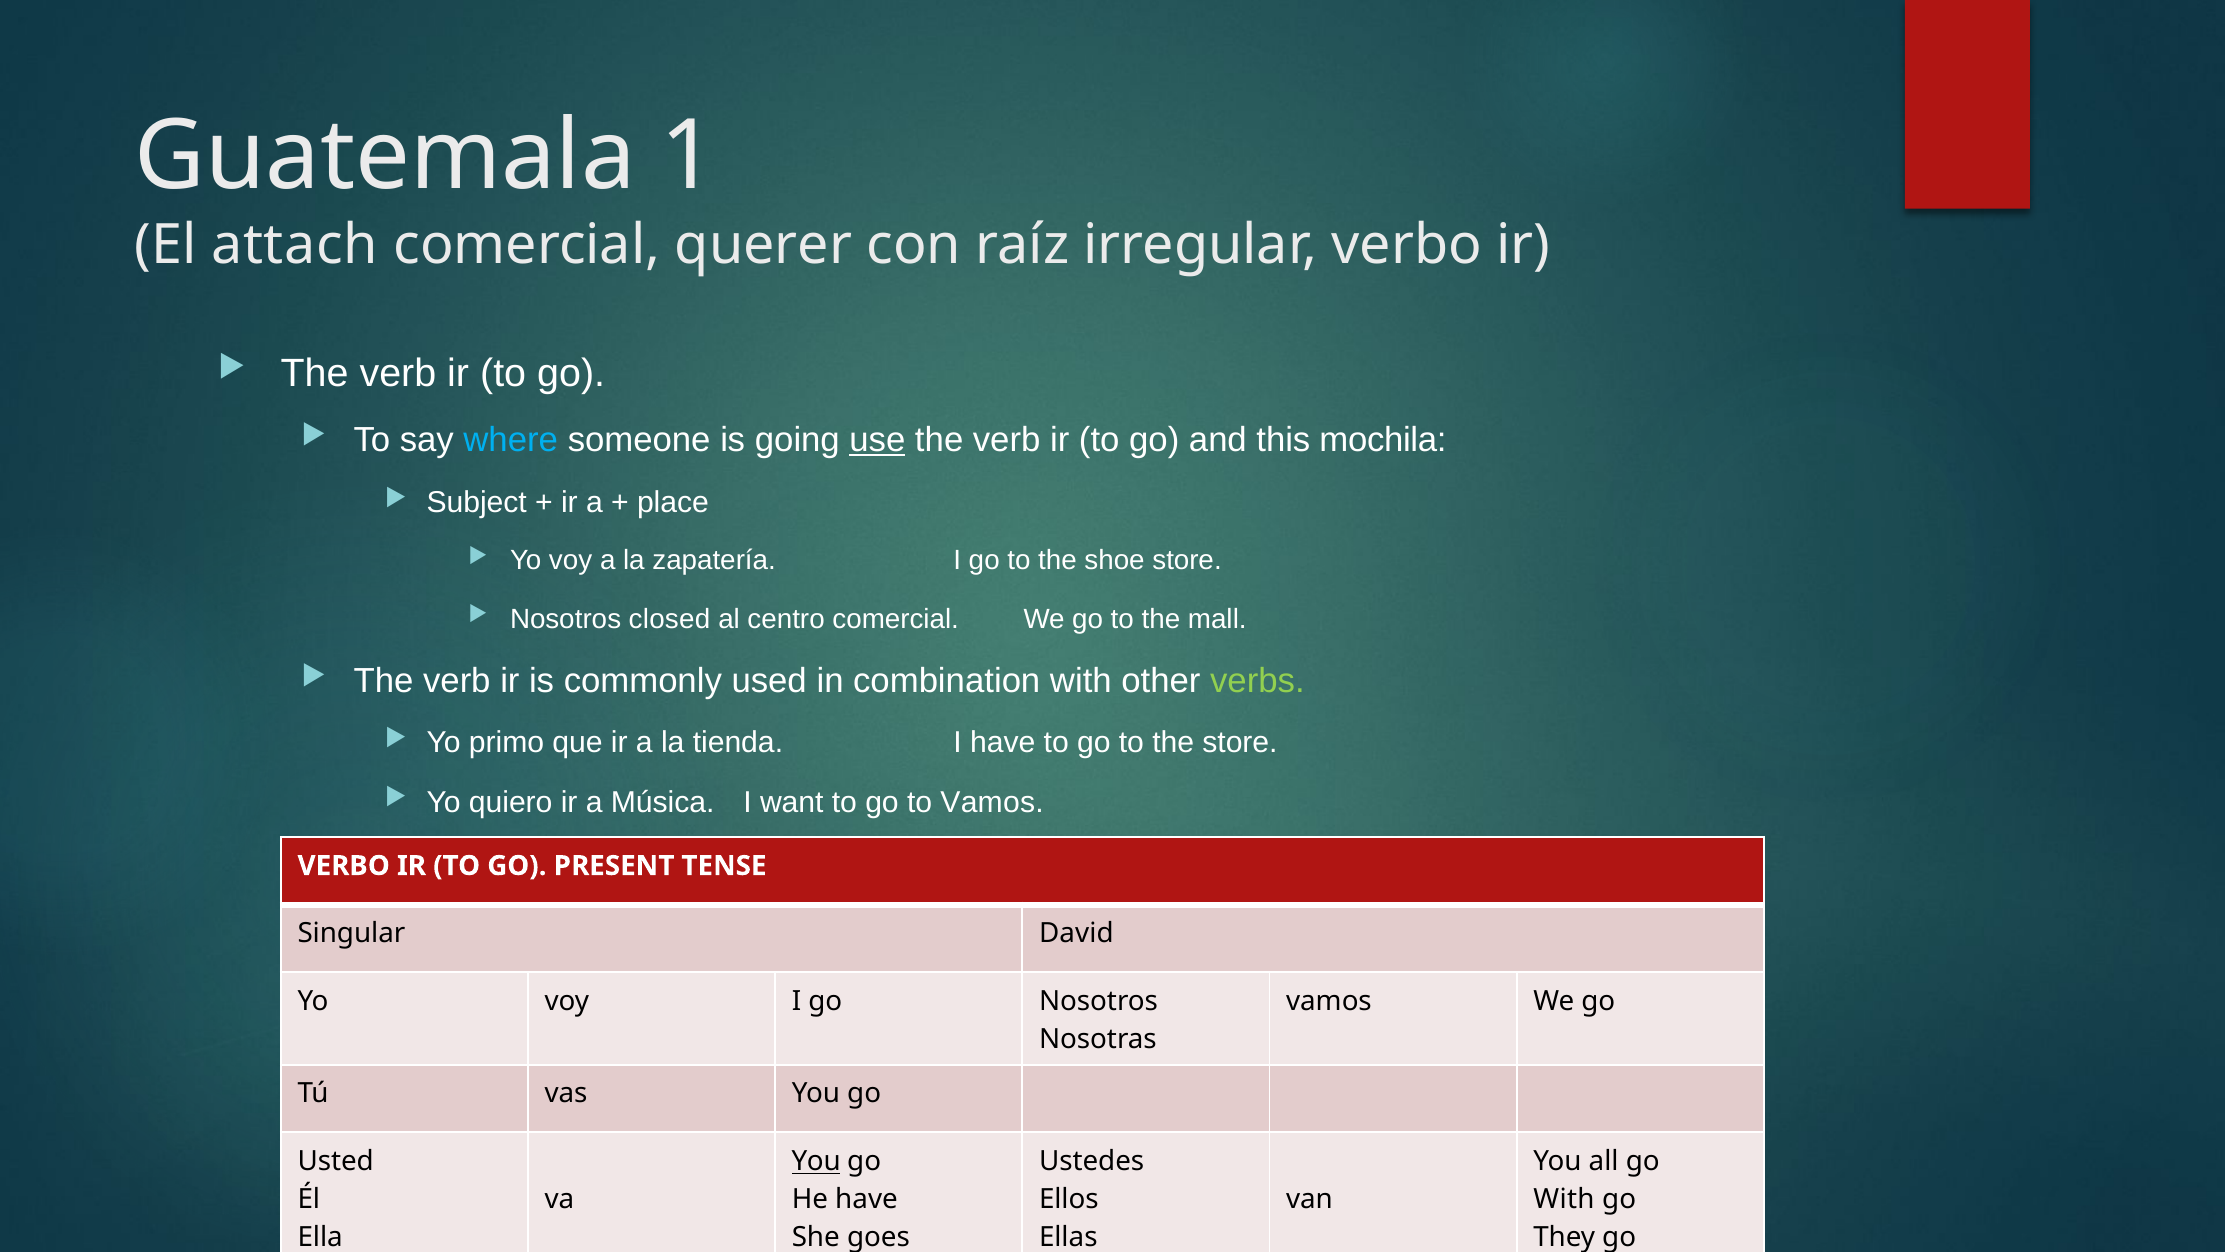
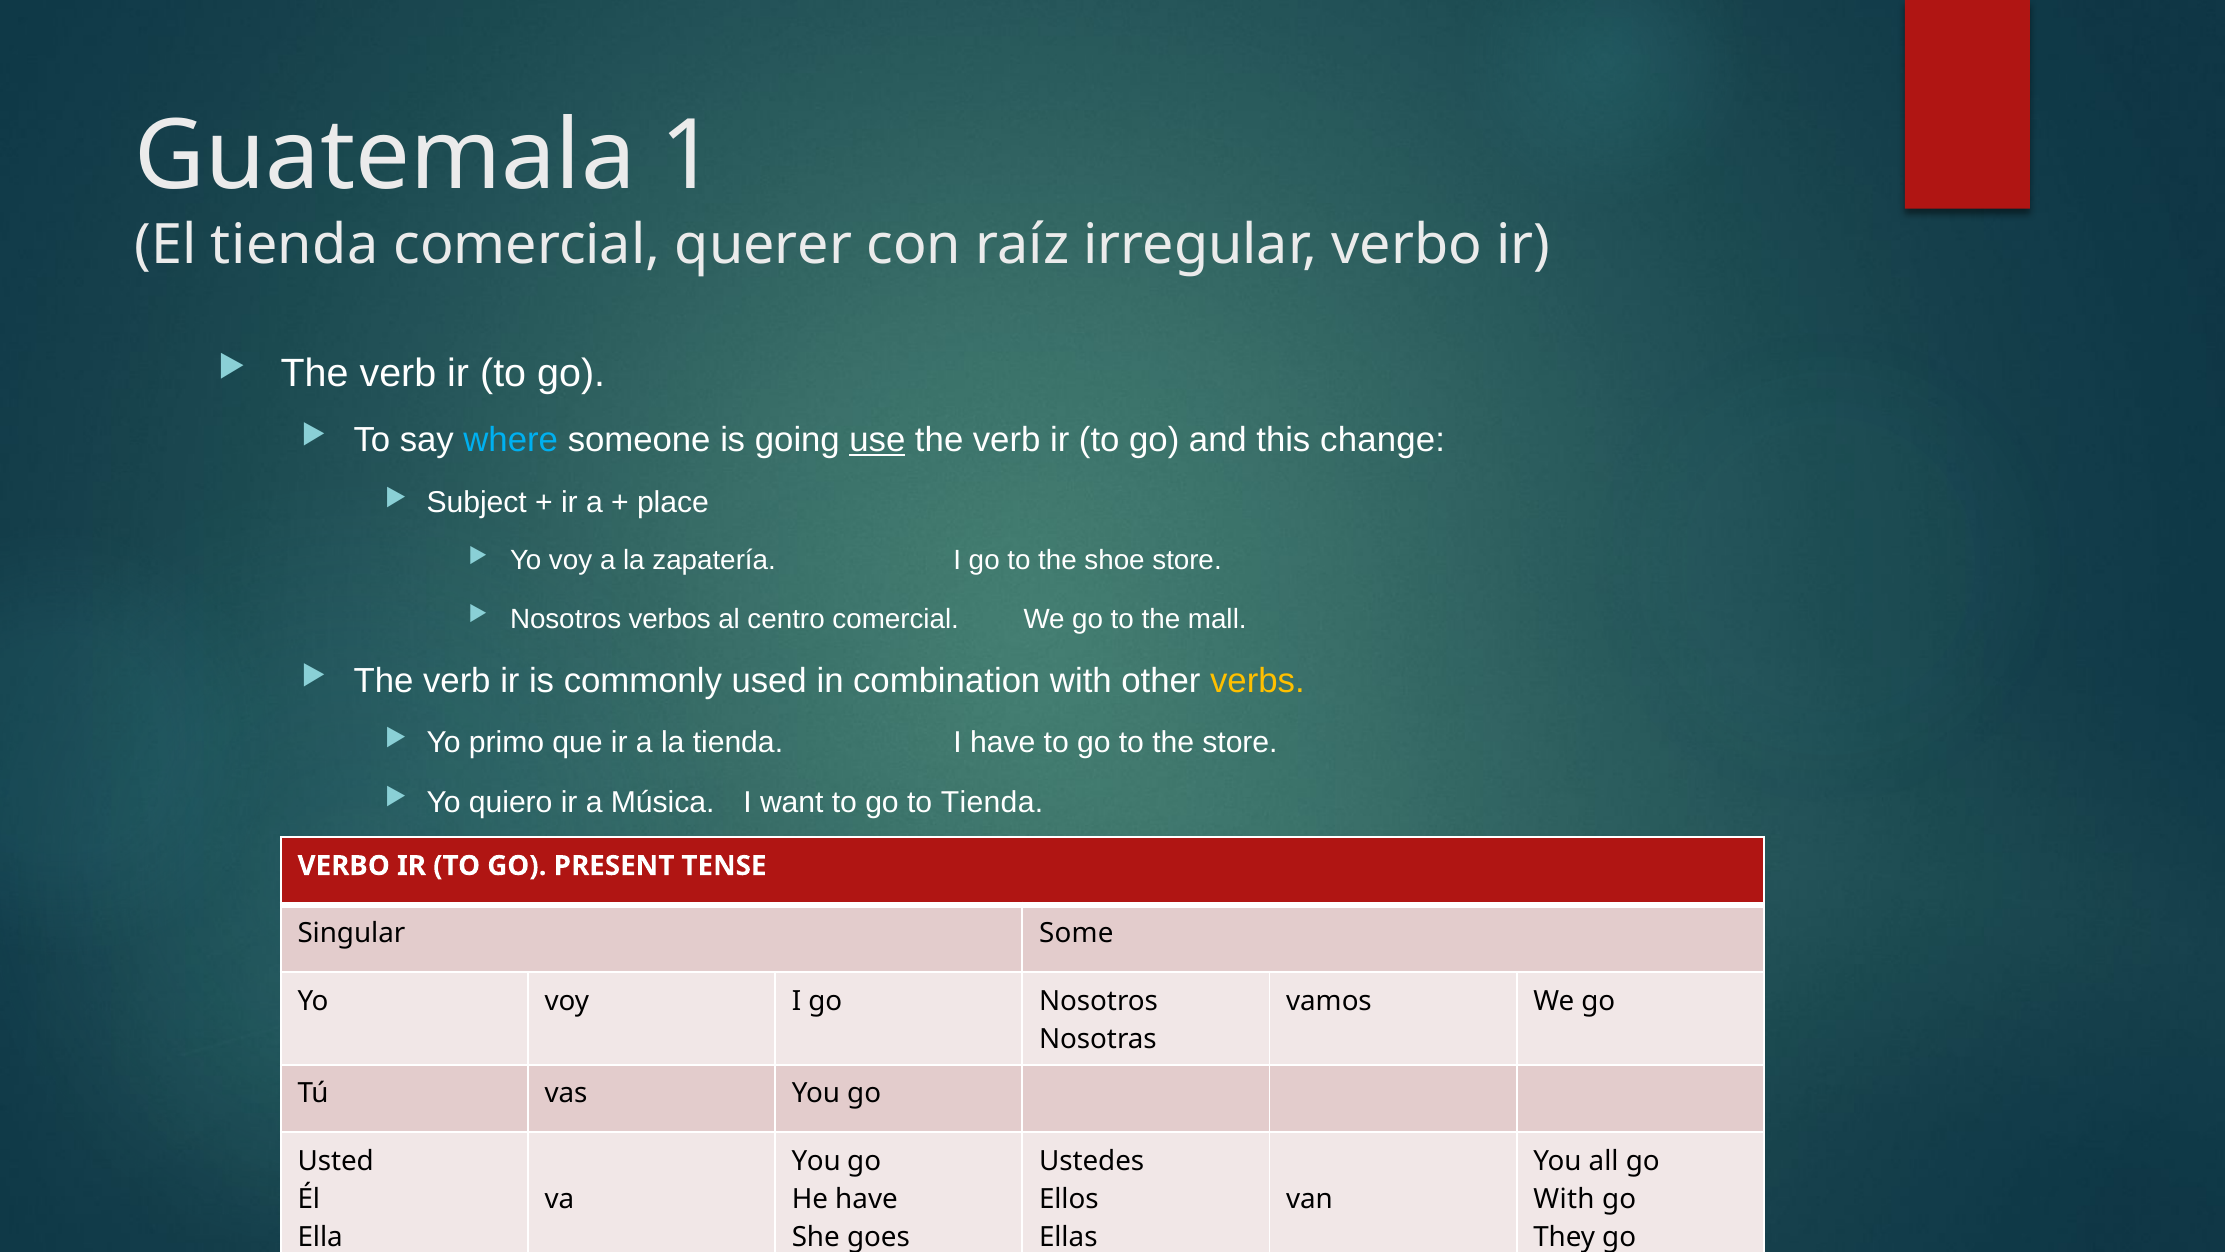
El attach: attach -> tienda
mochila: mochila -> change
closed: closed -> verbos
verbs colour: light green -> yellow
to Vamos: Vamos -> Tienda
David: David -> Some
You at (816, 1161) underline: present -> none
